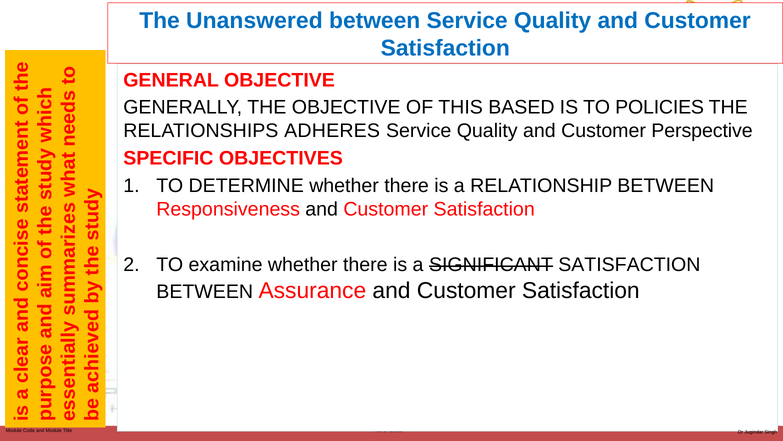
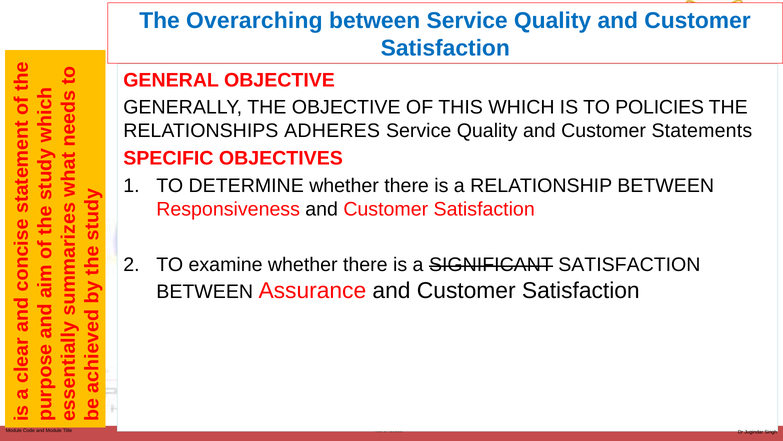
Unanswered: Unanswered -> Overarching
BASED: BASED -> WHICH
Perspective: Perspective -> Statements
